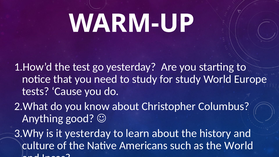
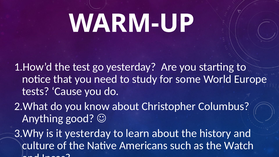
for study: study -> some
the World: World -> Watch
